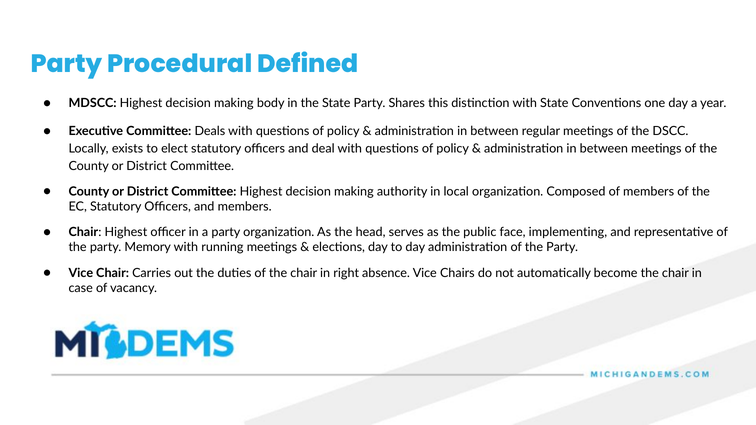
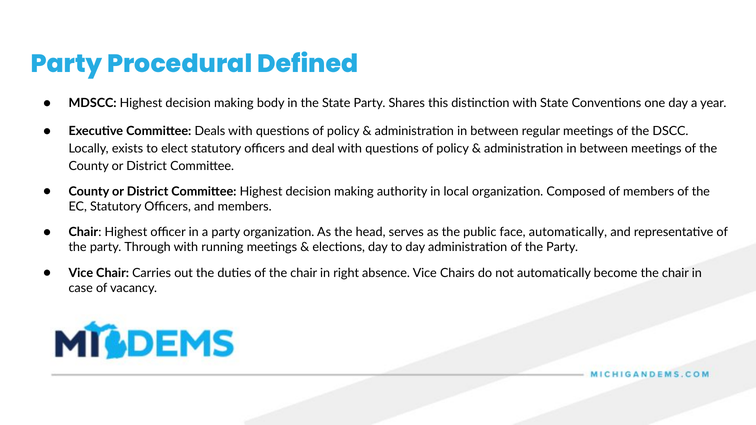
face implementing: implementing -> automatically
Memory: Memory -> Through
